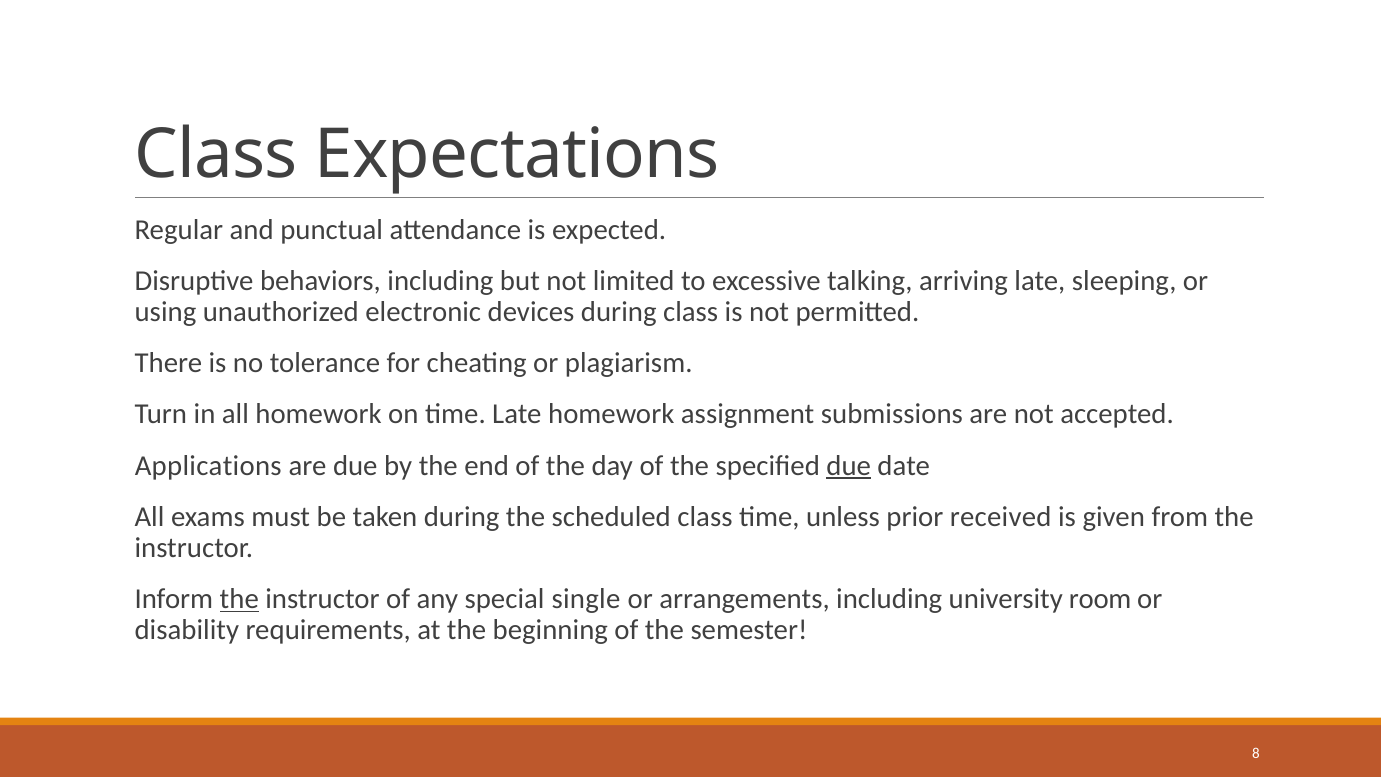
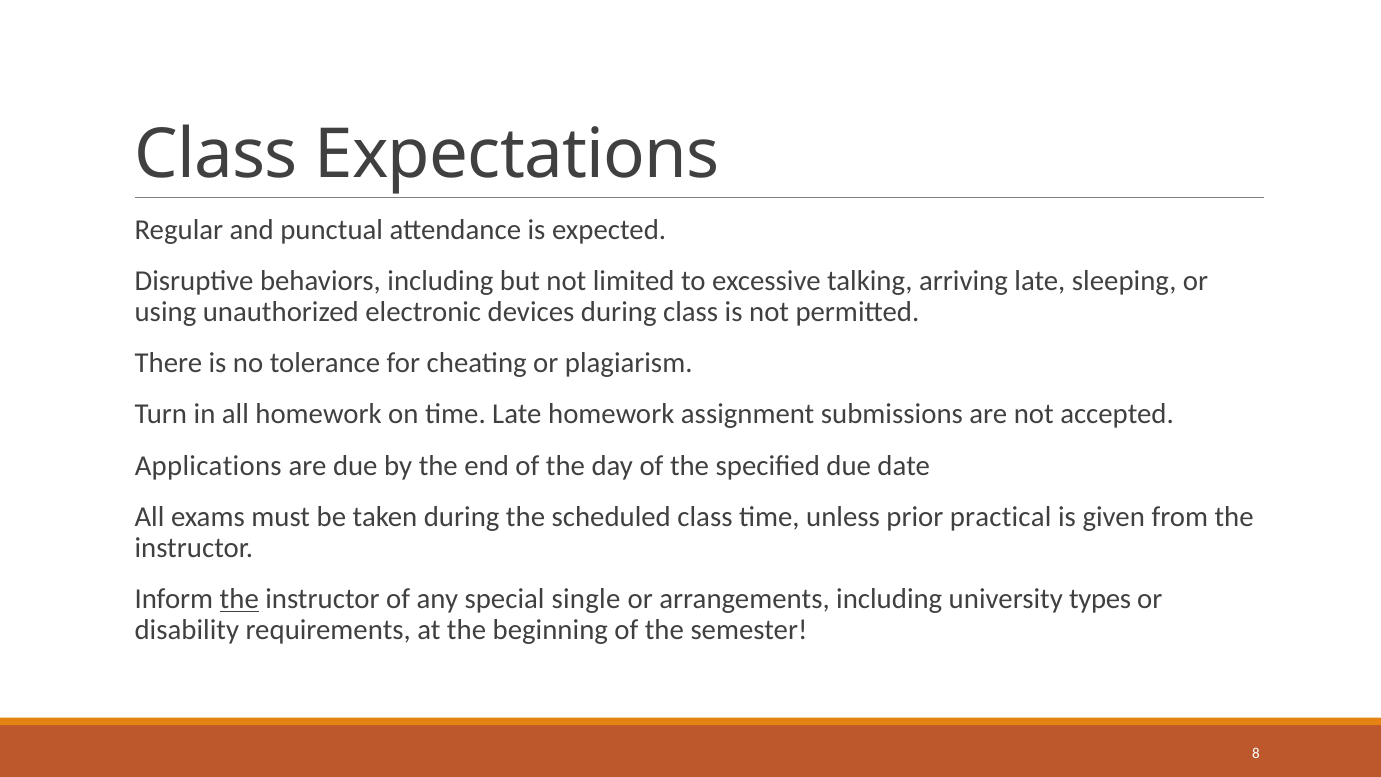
due at (849, 466) underline: present -> none
received: received -> practical
room: room -> types
